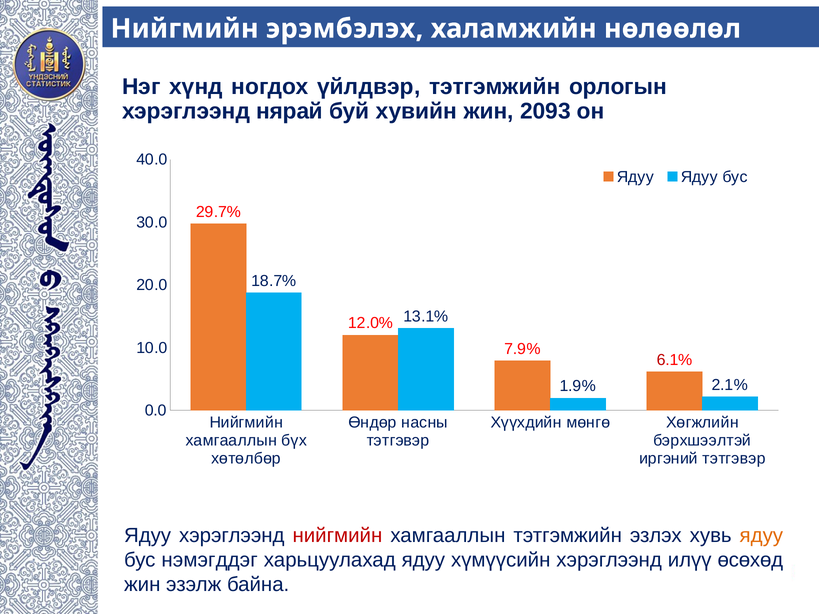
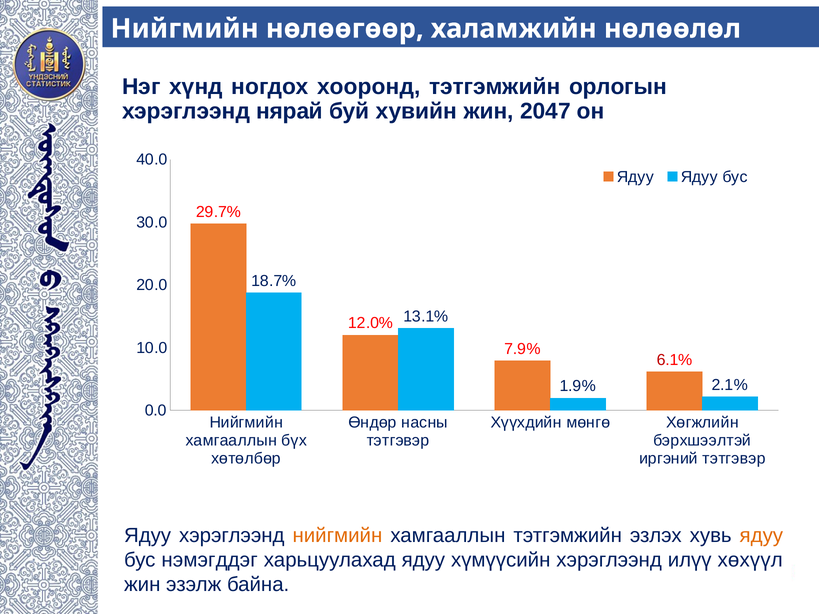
эрэмбэлэх: эрэмбэлэх -> нөлөөгөөр
үйлдвэр: үйлдвэр -> хооронд
2093: 2093 -> 2047
нийгмийн at (337, 536) colour: red -> orange
өсөхөд: өсөхөд -> хөхүүл
